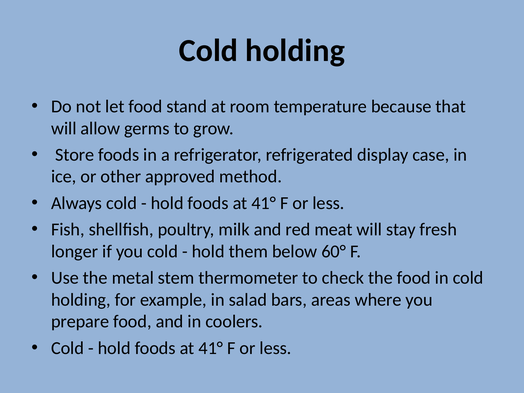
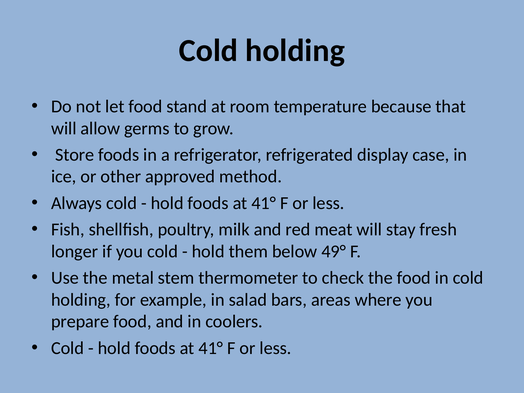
60°: 60° -> 49°
